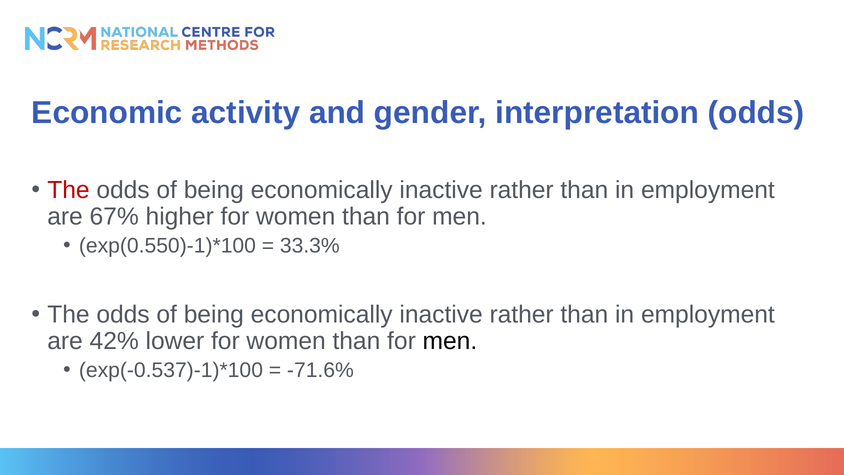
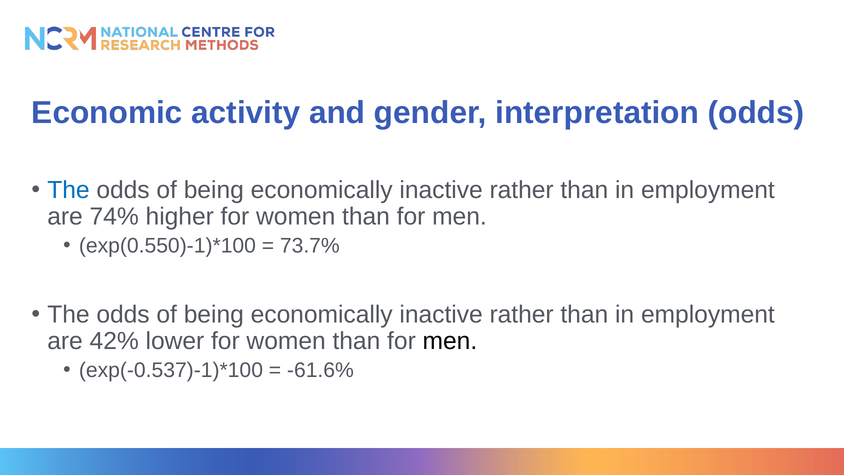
The at (68, 190) colour: red -> blue
67%: 67% -> 74%
33.3%: 33.3% -> 73.7%
-71.6%: -71.6% -> -61.6%
